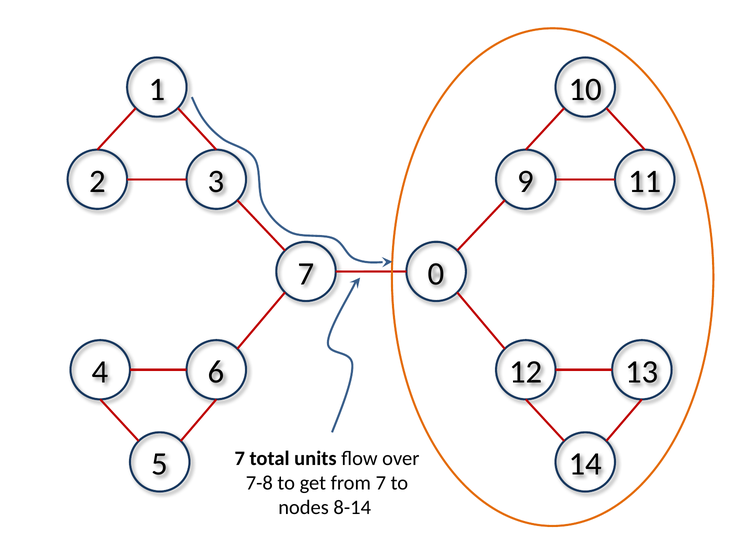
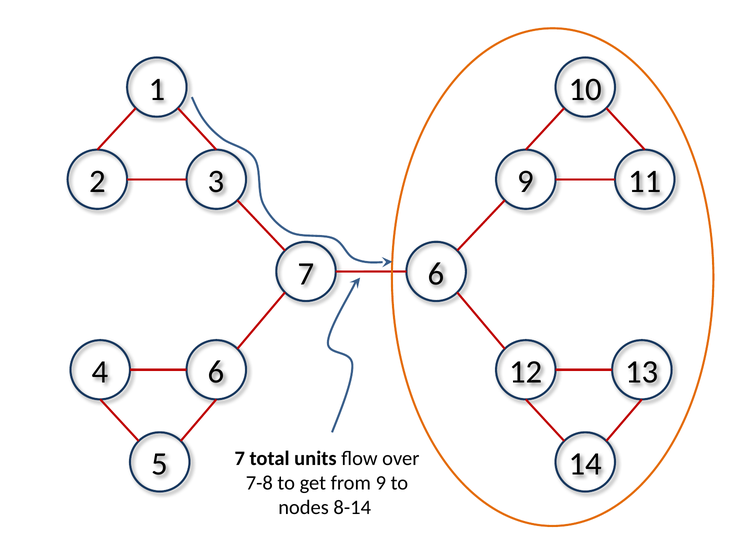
7 0: 0 -> 6
from 7: 7 -> 9
